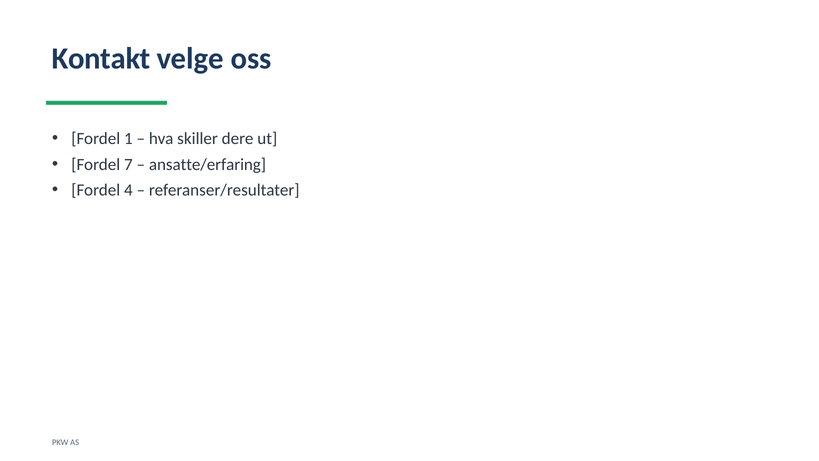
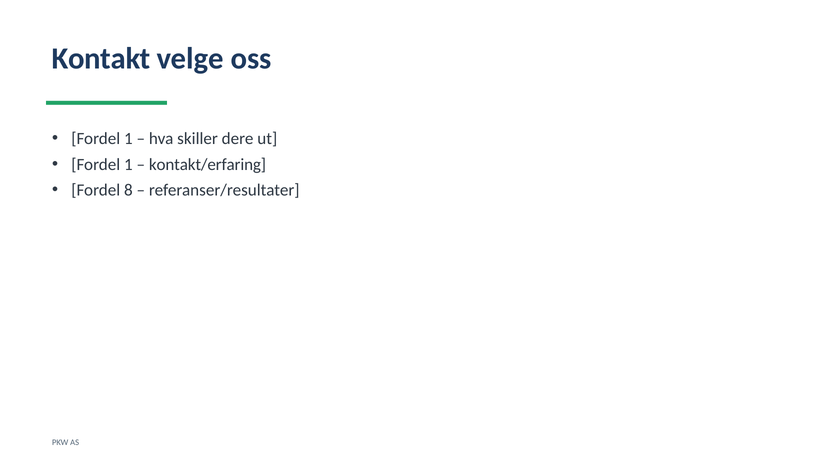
7 at (128, 164): 7 -> 1
ansatte/erfaring: ansatte/erfaring -> kontakt/erfaring
4: 4 -> 8
